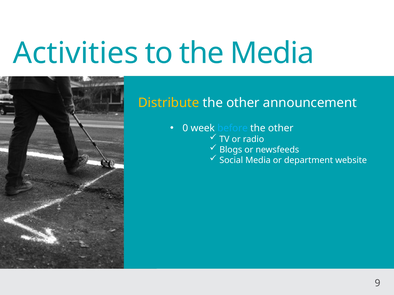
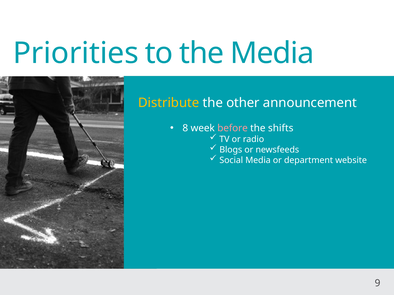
Activities: Activities -> Priorities
0: 0 -> 8
before colour: light blue -> pink
other at (281, 128): other -> shifts
